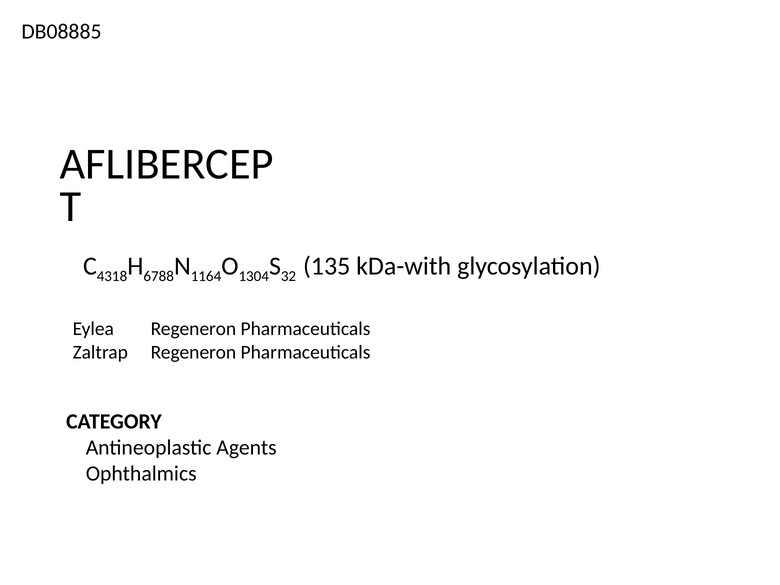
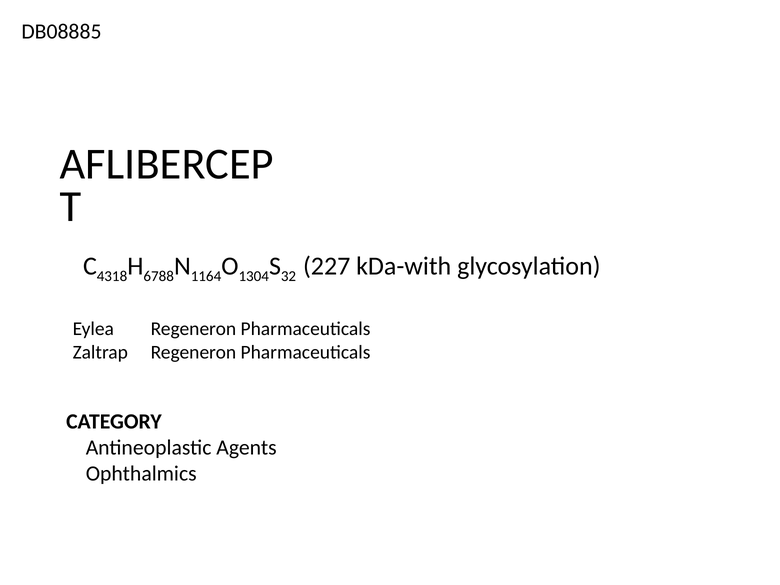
135: 135 -> 227
